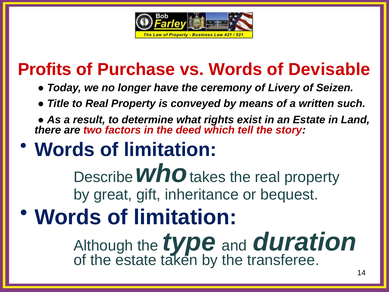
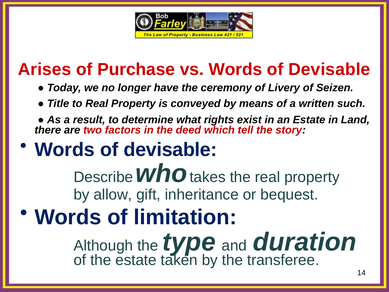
Profits: Profits -> Arises
limitation at (170, 150): limitation -> devisable
great: great -> allow
